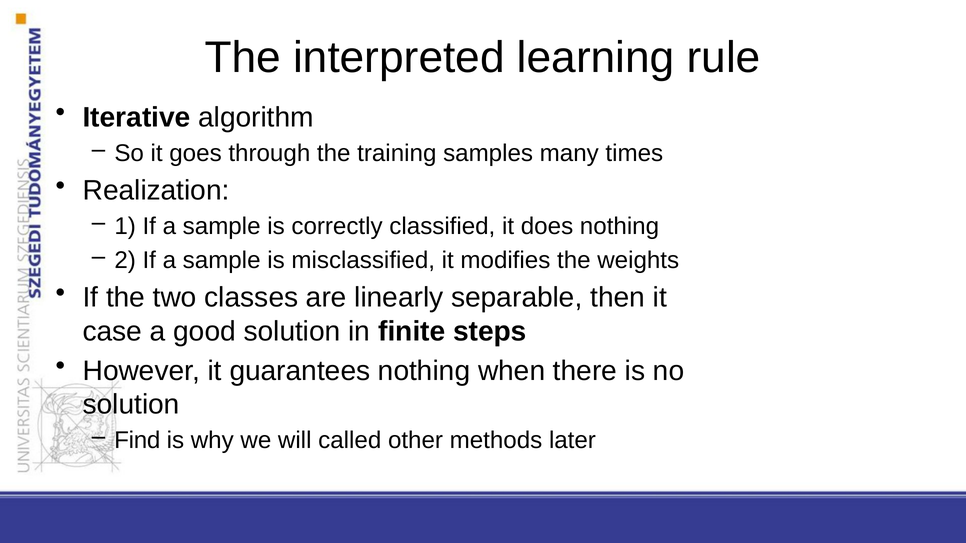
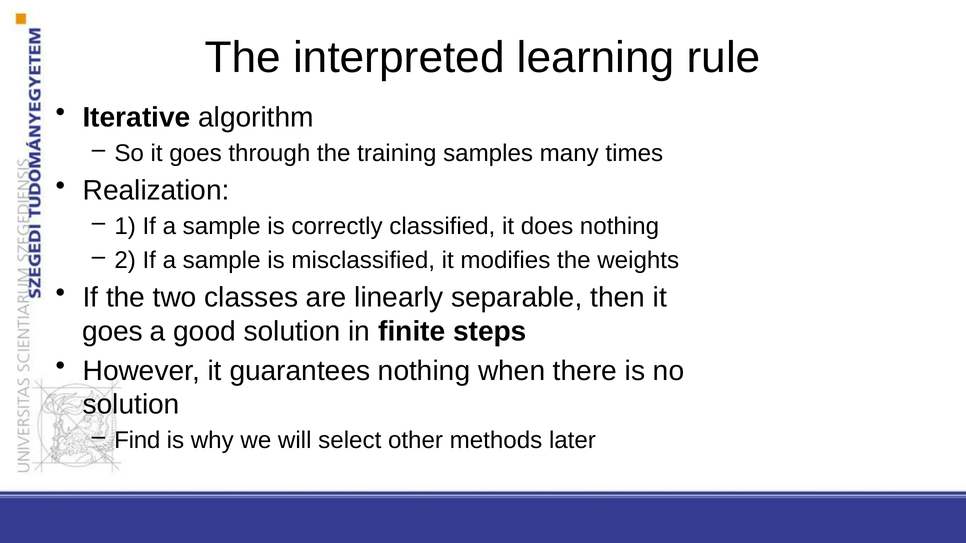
case at (112, 331): case -> goes
called: called -> select
